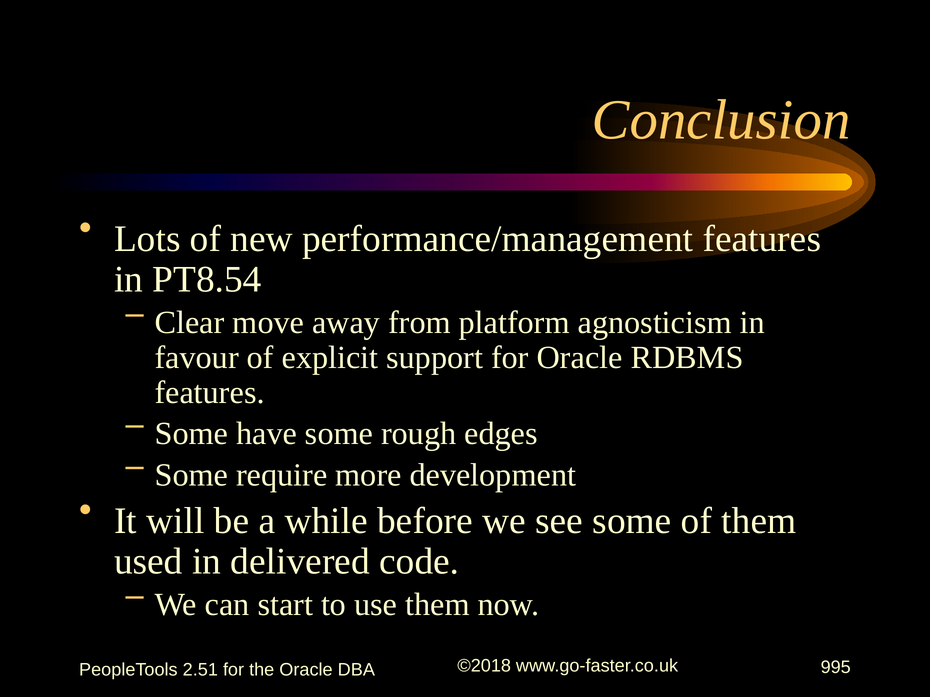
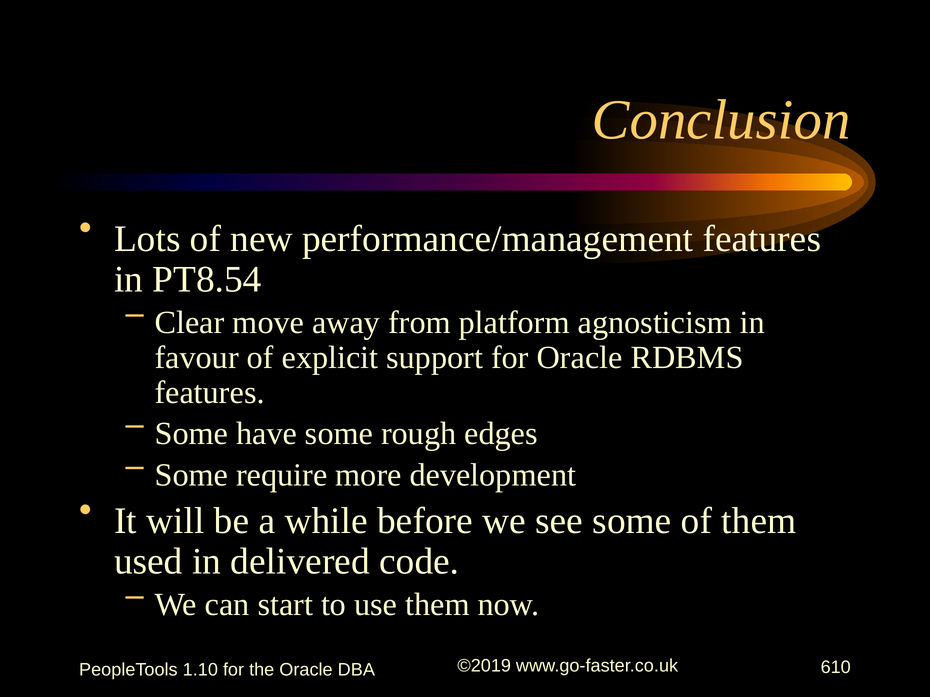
2.51: 2.51 -> 1.10
©2018: ©2018 -> ©2019
995: 995 -> 610
